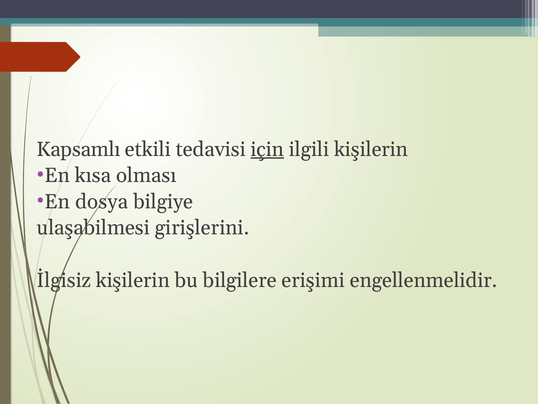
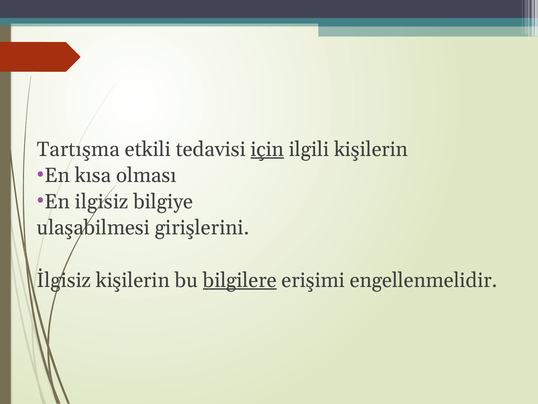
Kapsamlı: Kapsamlı -> Tartışma
dosya: dosya -> ilgisiz
bilgilere underline: none -> present
